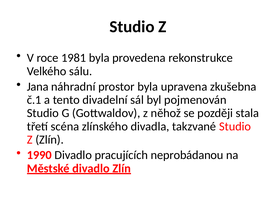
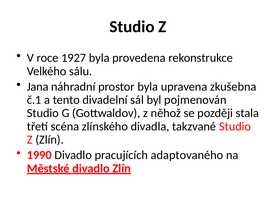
1981: 1981 -> 1927
neprobádanou: neprobádanou -> adaptovaného
